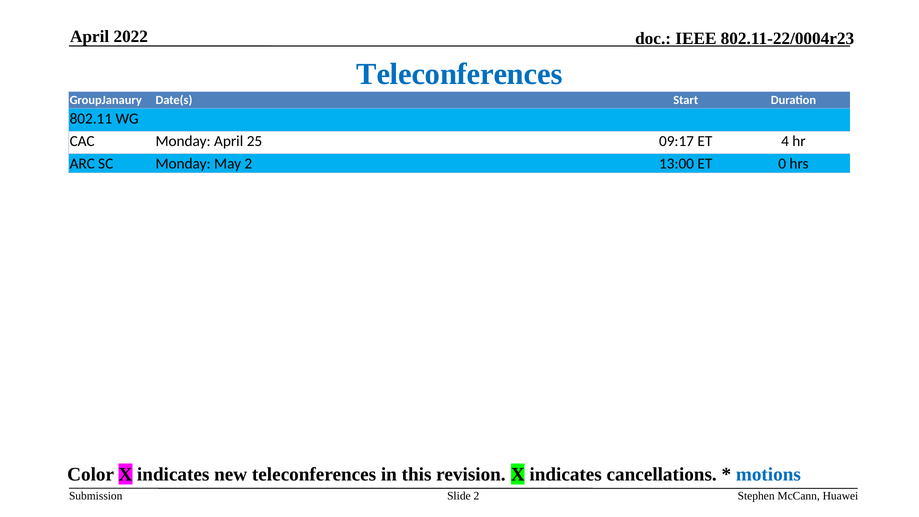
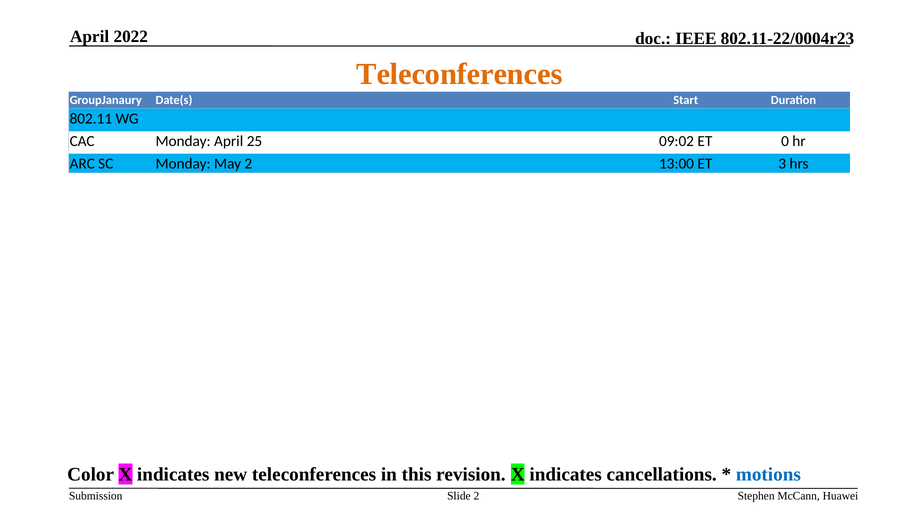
Teleconferences at (459, 74) colour: blue -> orange
09:17: 09:17 -> 09:02
4: 4 -> 0
0: 0 -> 3
